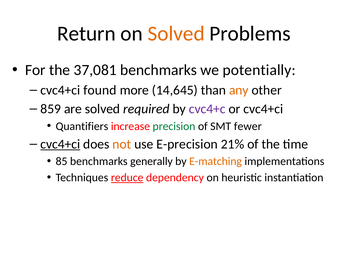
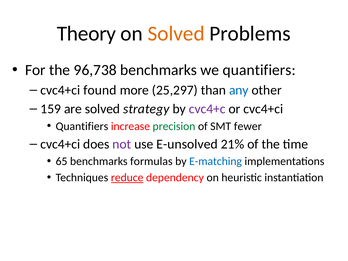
Return: Return -> Theory
37,081: 37,081 -> 96,738
we potentially: potentially -> quantifiers
14,645: 14,645 -> 25,297
any colour: orange -> blue
859: 859 -> 159
required: required -> strategy
cvc4+ci at (60, 144) underline: present -> none
not colour: orange -> purple
E-precision: E-precision -> E-unsolved
85: 85 -> 65
generally: generally -> formulas
E-matching colour: orange -> blue
